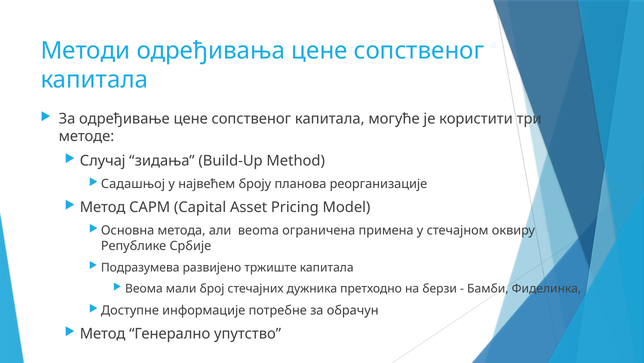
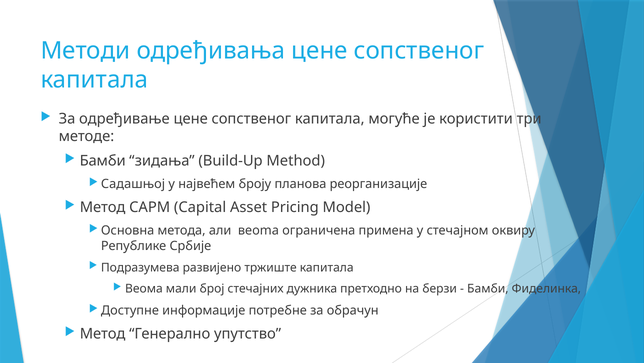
Случај at (103, 161): Случај -> Бамби
